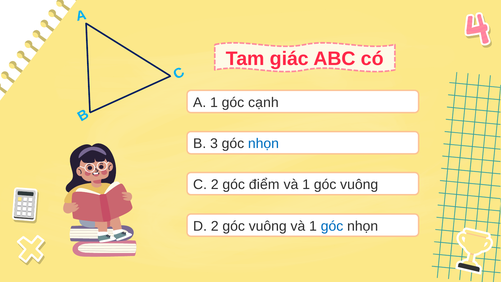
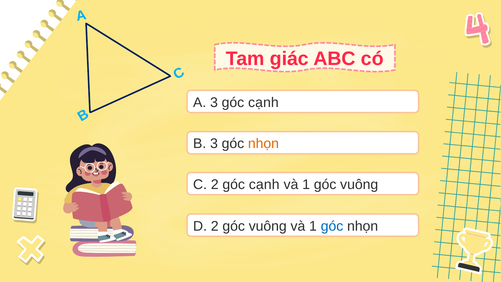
A 1: 1 -> 3
nhọn at (263, 144) colour: blue -> orange
2 góc điểm: điểm -> cạnh
